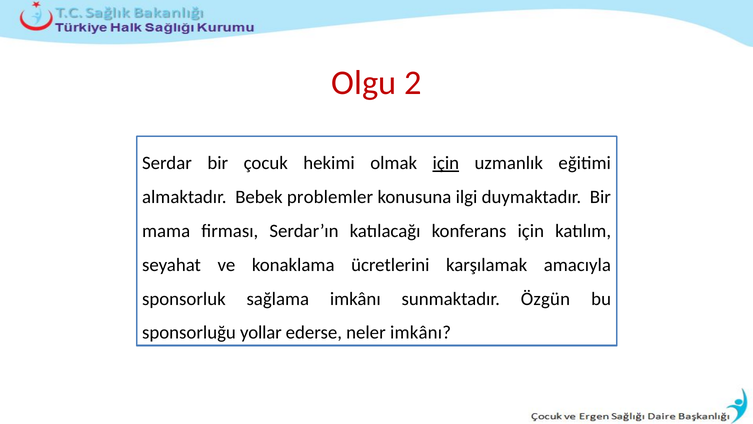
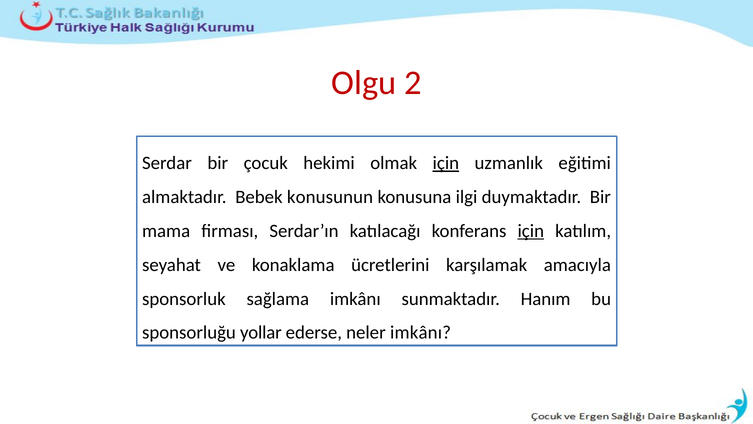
problemler: problemler -> konusunun
için at (531, 231) underline: none -> present
Özgün: Özgün -> Hanım
